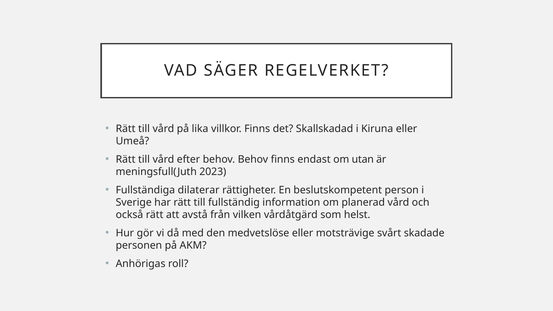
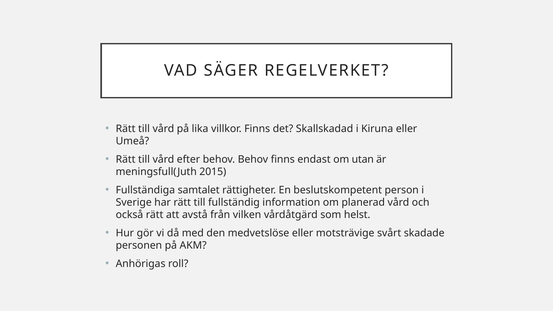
2023: 2023 -> 2015
dilaterar: dilaterar -> samtalet
